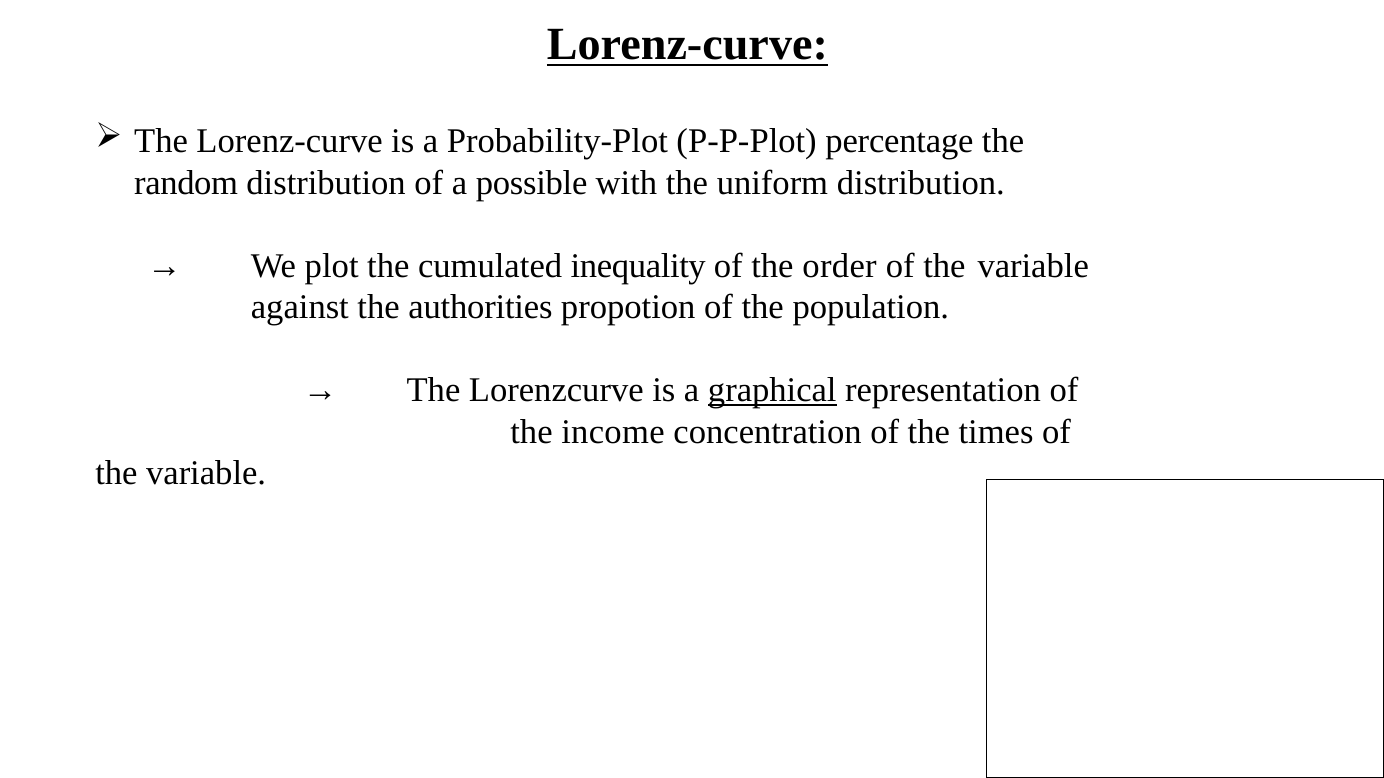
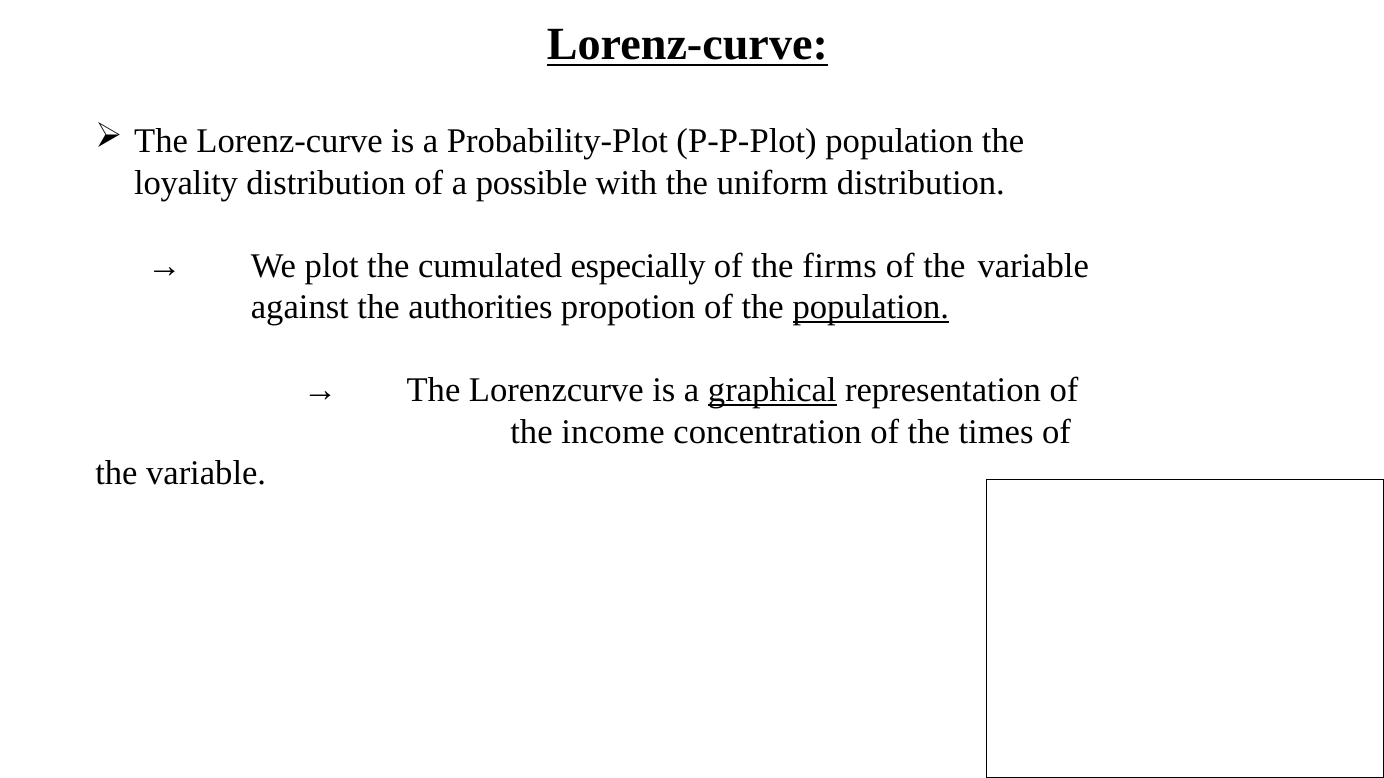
P-P-Plot percentage: percentage -> population
random: random -> loyality
inequality: inequality -> especially
order: order -> firms
population at (871, 307) underline: none -> present
